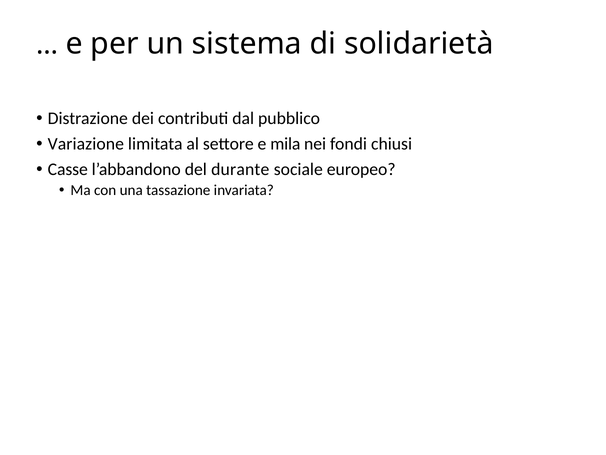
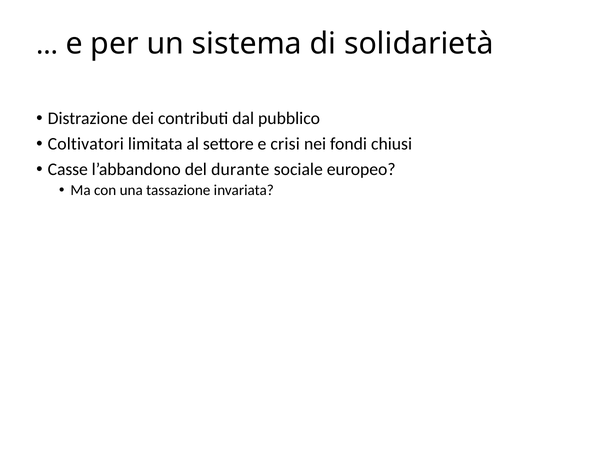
Variazione: Variazione -> Coltivatori
mila: mila -> crisi
